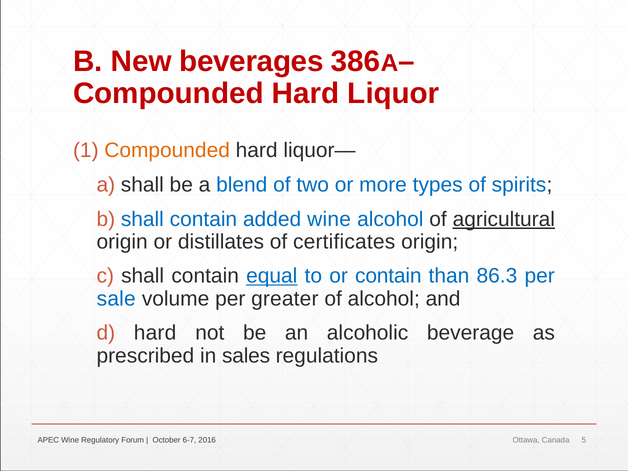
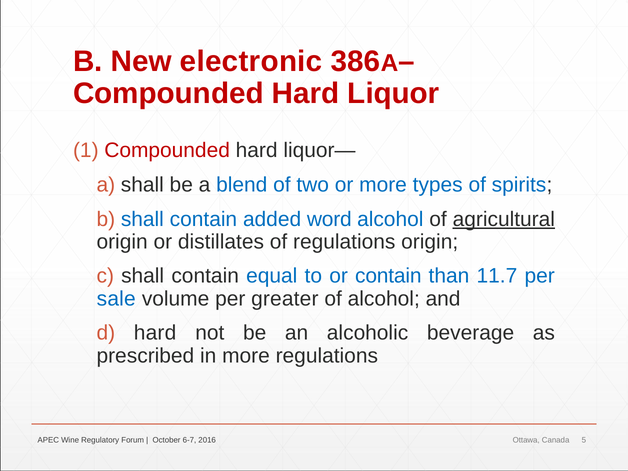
beverages: beverages -> electronic
Compounded at (167, 150) colour: orange -> red
added wine: wine -> word
of certificates: certificates -> regulations
equal underline: present -> none
86.3: 86.3 -> 11.7
in sales: sales -> more
